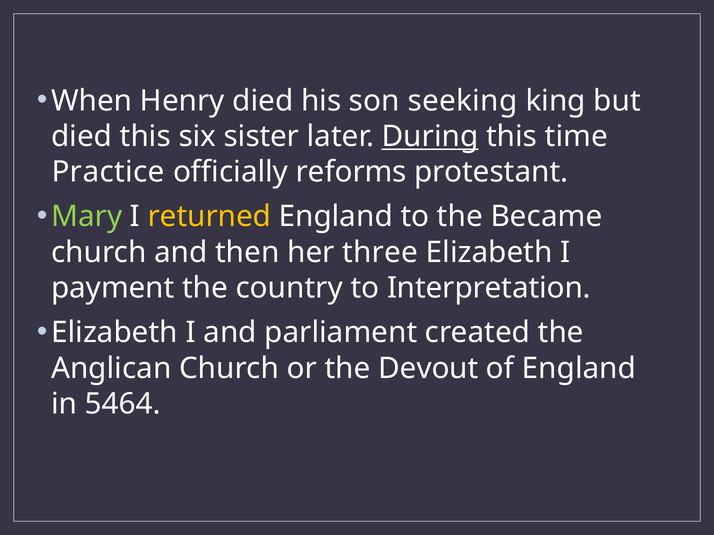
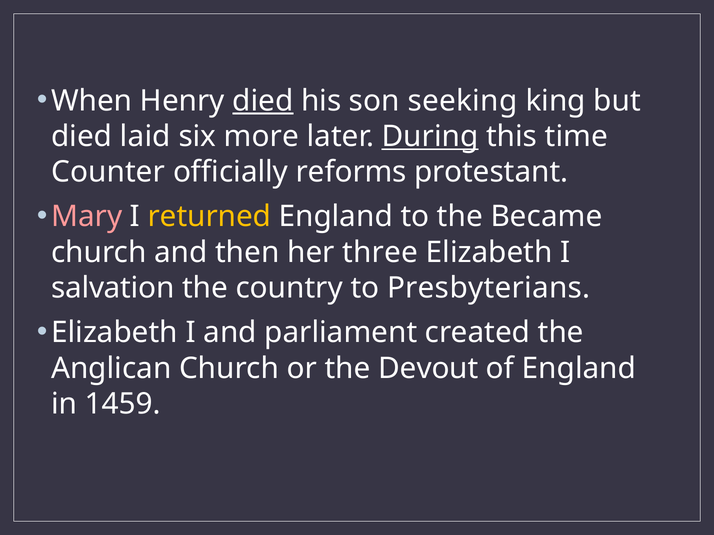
died at (263, 101) underline: none -> present
died this: this -> laid
sister: sister -> more
Practice: Practice -> Counter
Mary colour: light green -> pink
payment: payment -> salvation
Interpretation: Interpretation -> Presbyterians
5464: 5464 -> 1459
